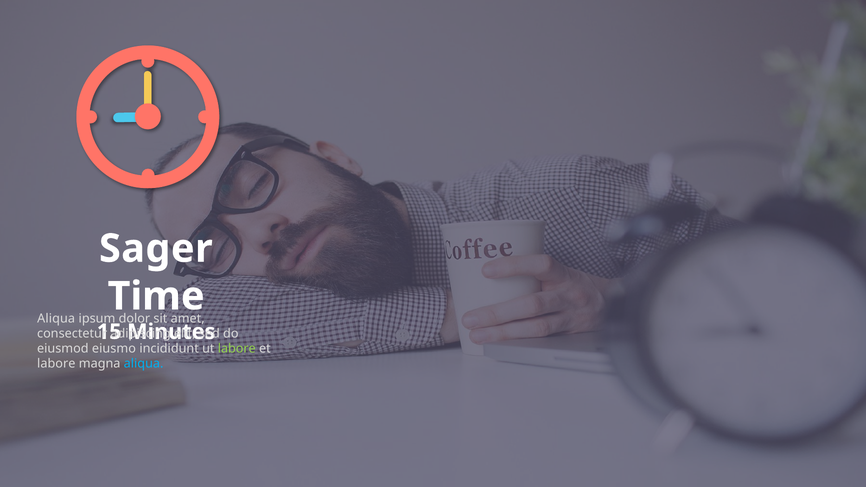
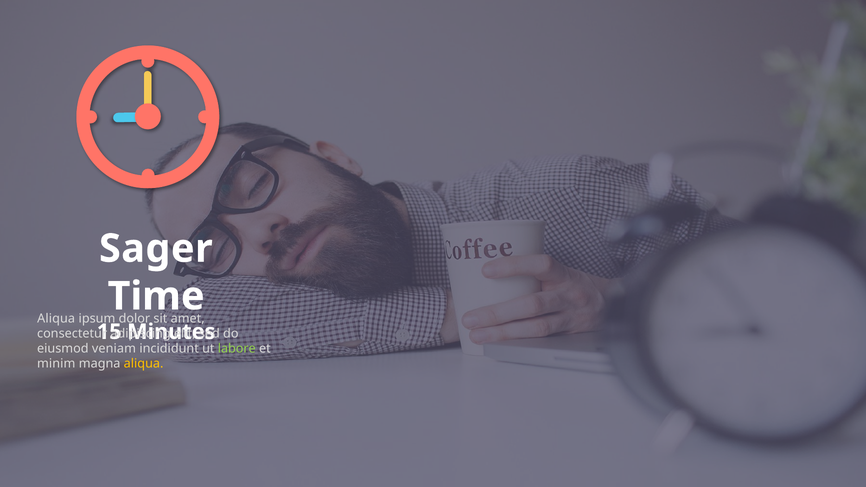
eiusmo: eiusmo -> veniam
labore at (56, 364): labore -> minim
aliqua at (144, 364) colour: light blue -> yellow
